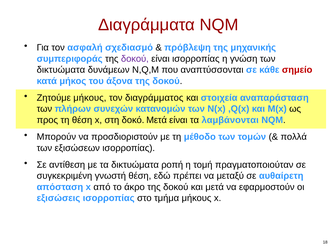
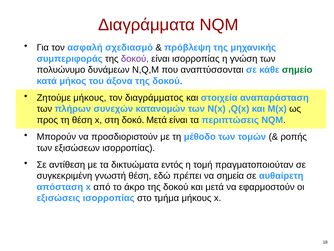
δικτυώματα at (61, 70): δικτυώματα -> πολυώνυμο
σημείο colour: red -> green
λαμβάνονται: λαμβάνονται -> περιπτώσεις
πολλά: πολλά -> ροπής
ροπή: ροπή -> εντός
μεταξύ: μεταξύ -> σημεία
